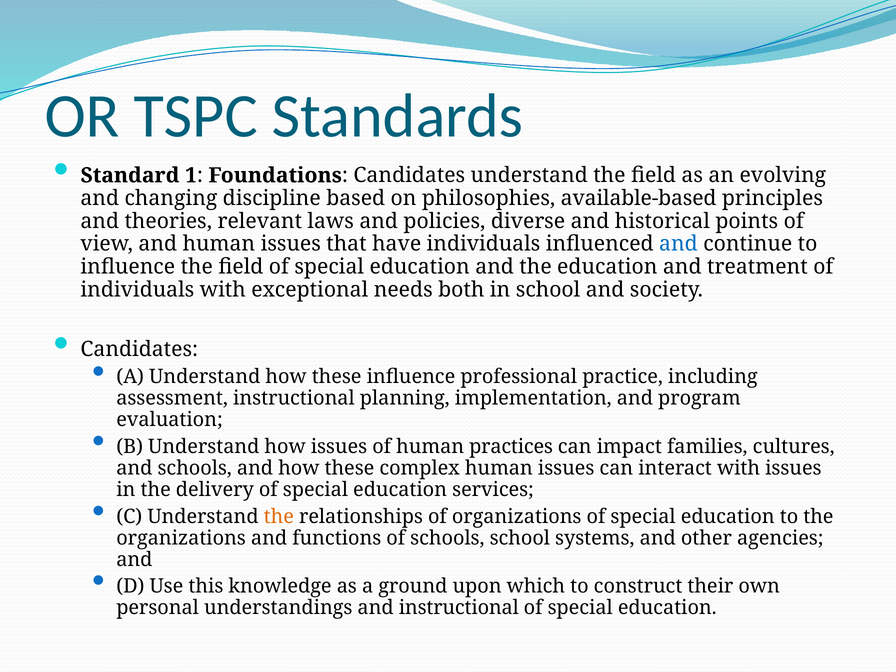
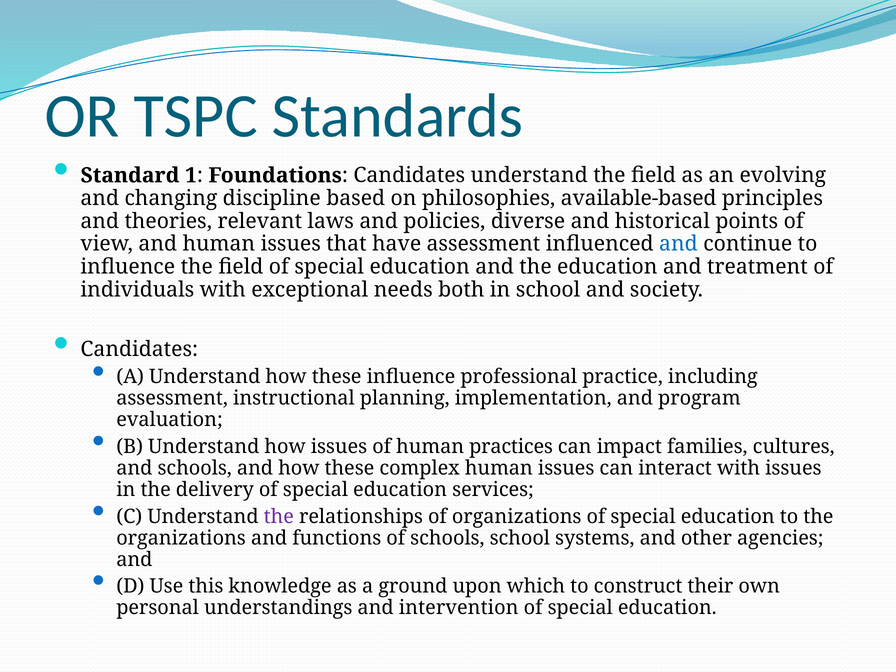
have individuals: individuals -> assessment
the at (279, 517) colour: orange -> purple
and instructional: instructional -> intervention
